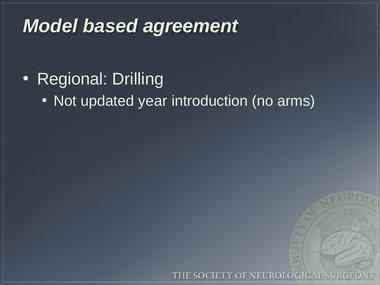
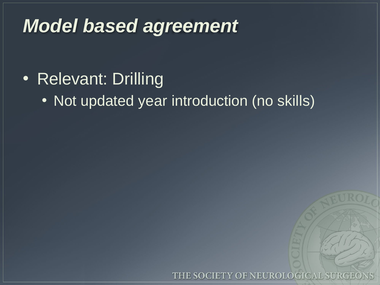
Regional: Regional -> Relevant
arms: arms -> skills
